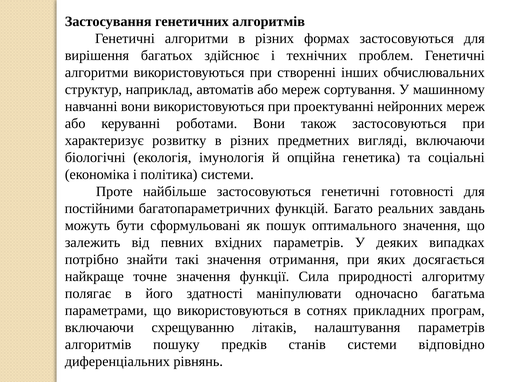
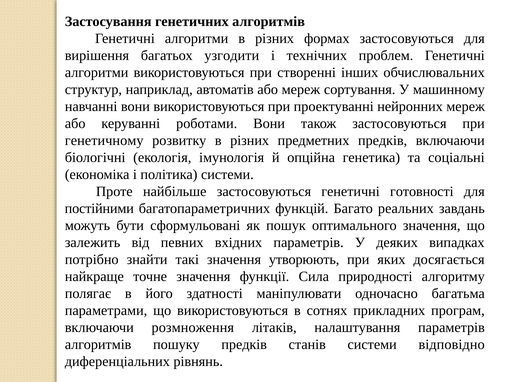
здійснює: здійснює -> узгодити
характеризує: характеризує -> генетичному
предметних вигляді: вигляді -> предків
отримання: отримання -> утворюють
схрещуванню: схрещуванню -> розмноження
